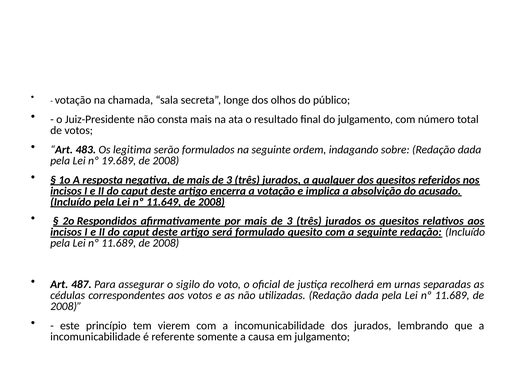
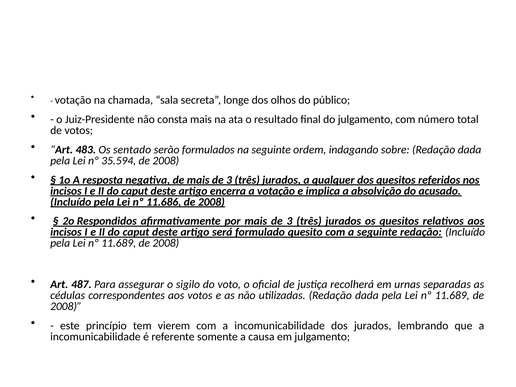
legitima: legitima -> sentado
19.689: 19.689 -> 35.594
11.649: 11.649 -> 11.686
